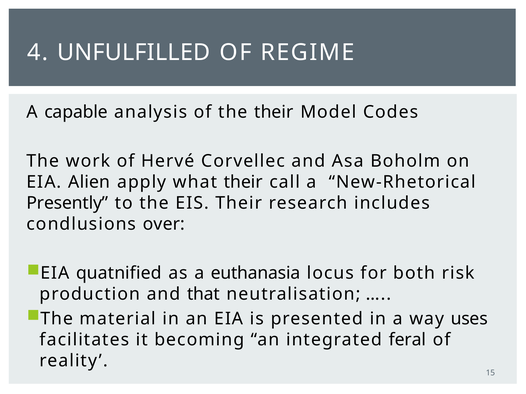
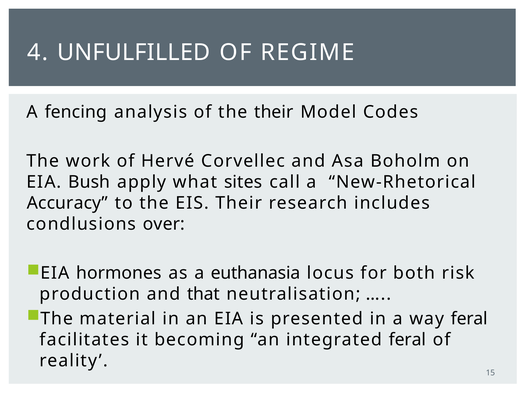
capable: capable -> fencing
Alien: Alien -> Bush
what their: their -> sites
Presently: Presently -> Accuracy
quatnified: quatnified -> hormones
way uses: uses -> feral
